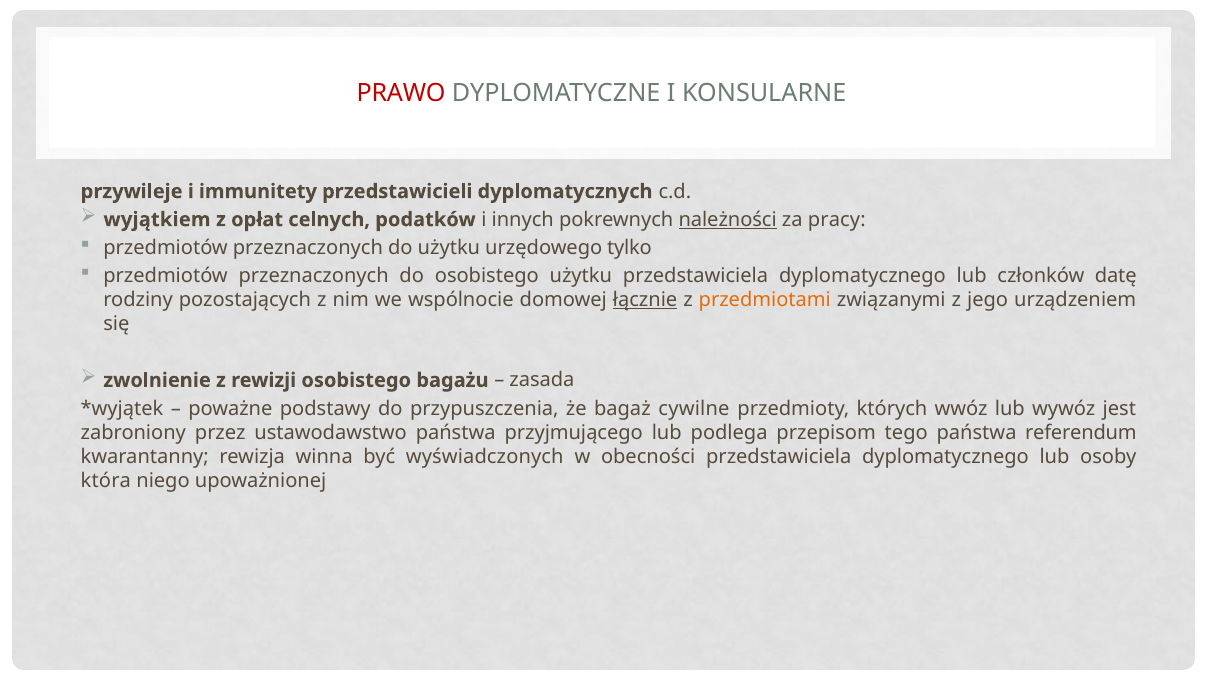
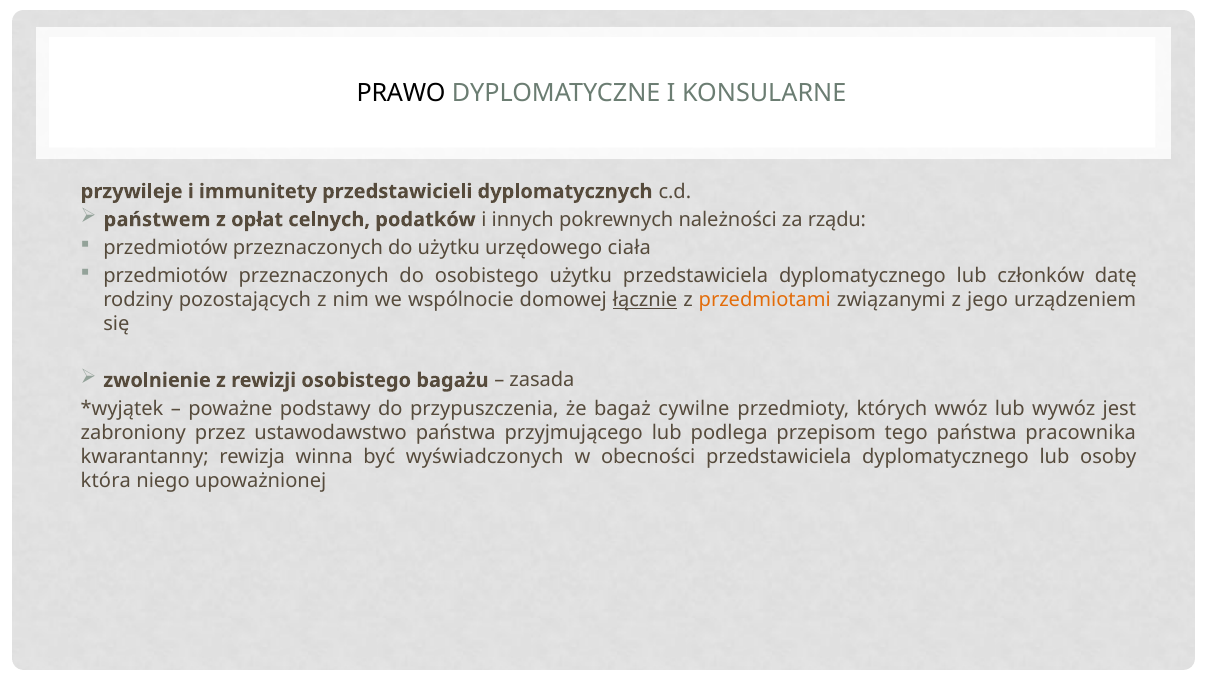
PRAWO colour: red -> black
wyjątkiem: wyjątkiem -> państwem
należności underline: present -> none
pracy: pracy -> rządu
tylko: tylko -> ciała
referendum: referendum -> pracownika
